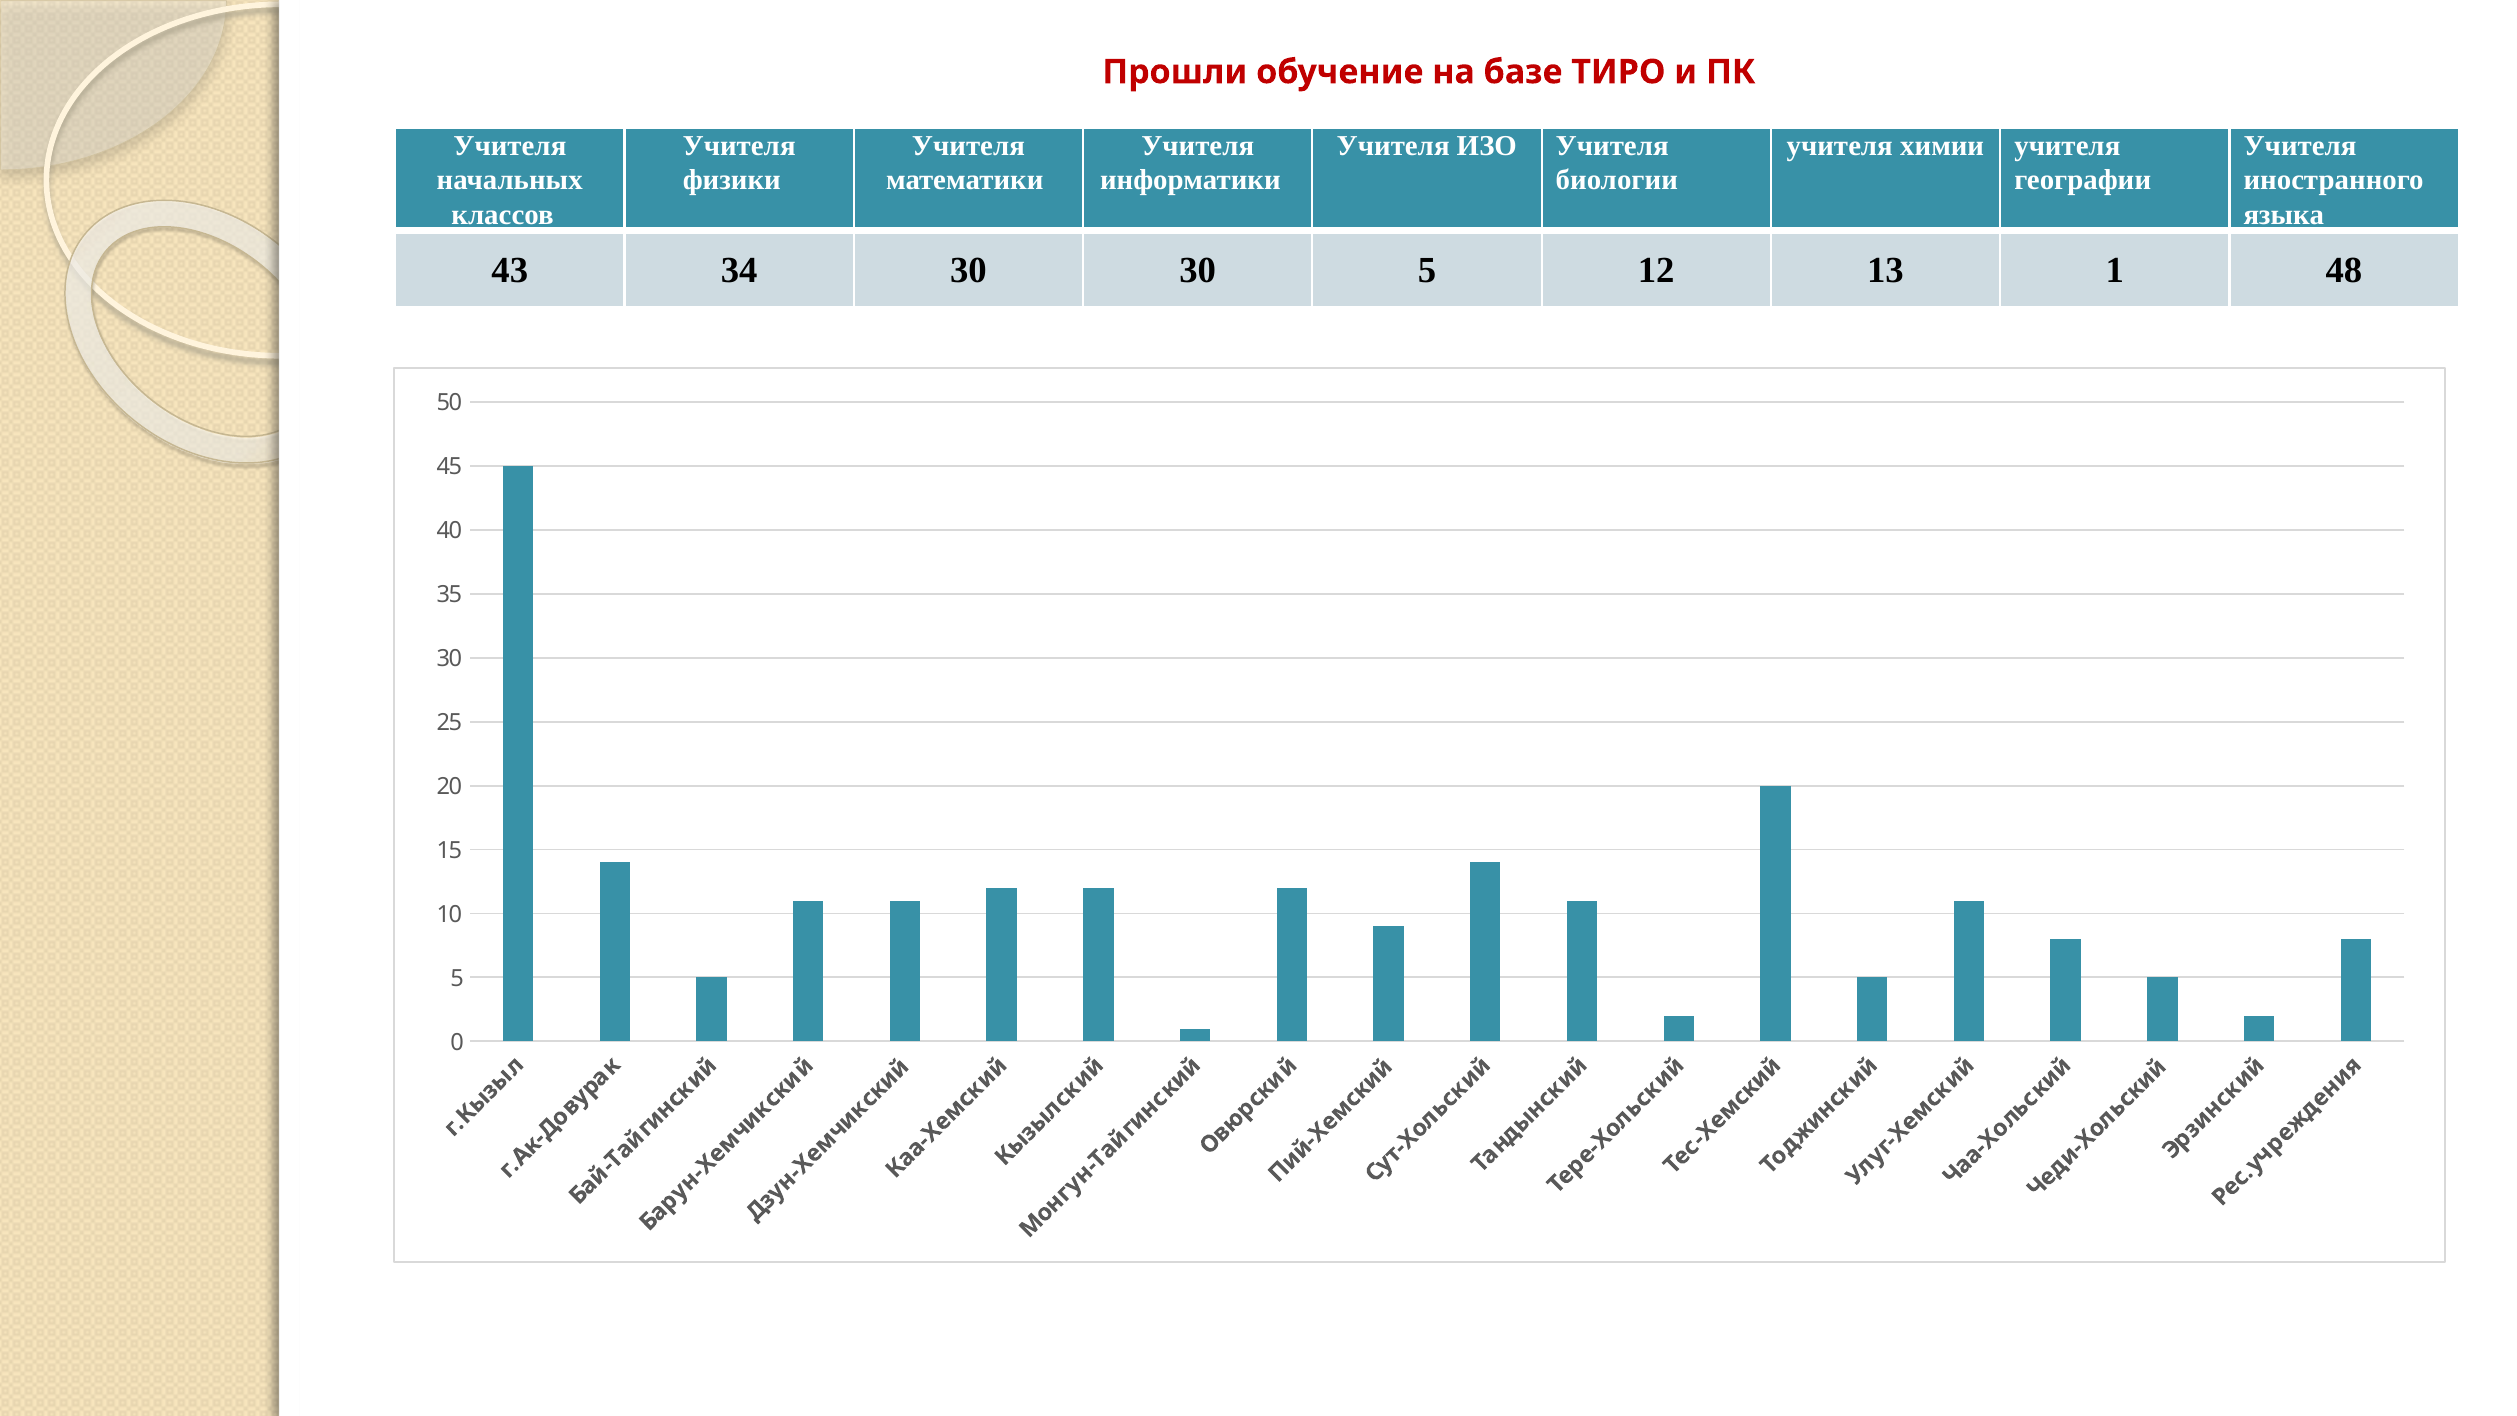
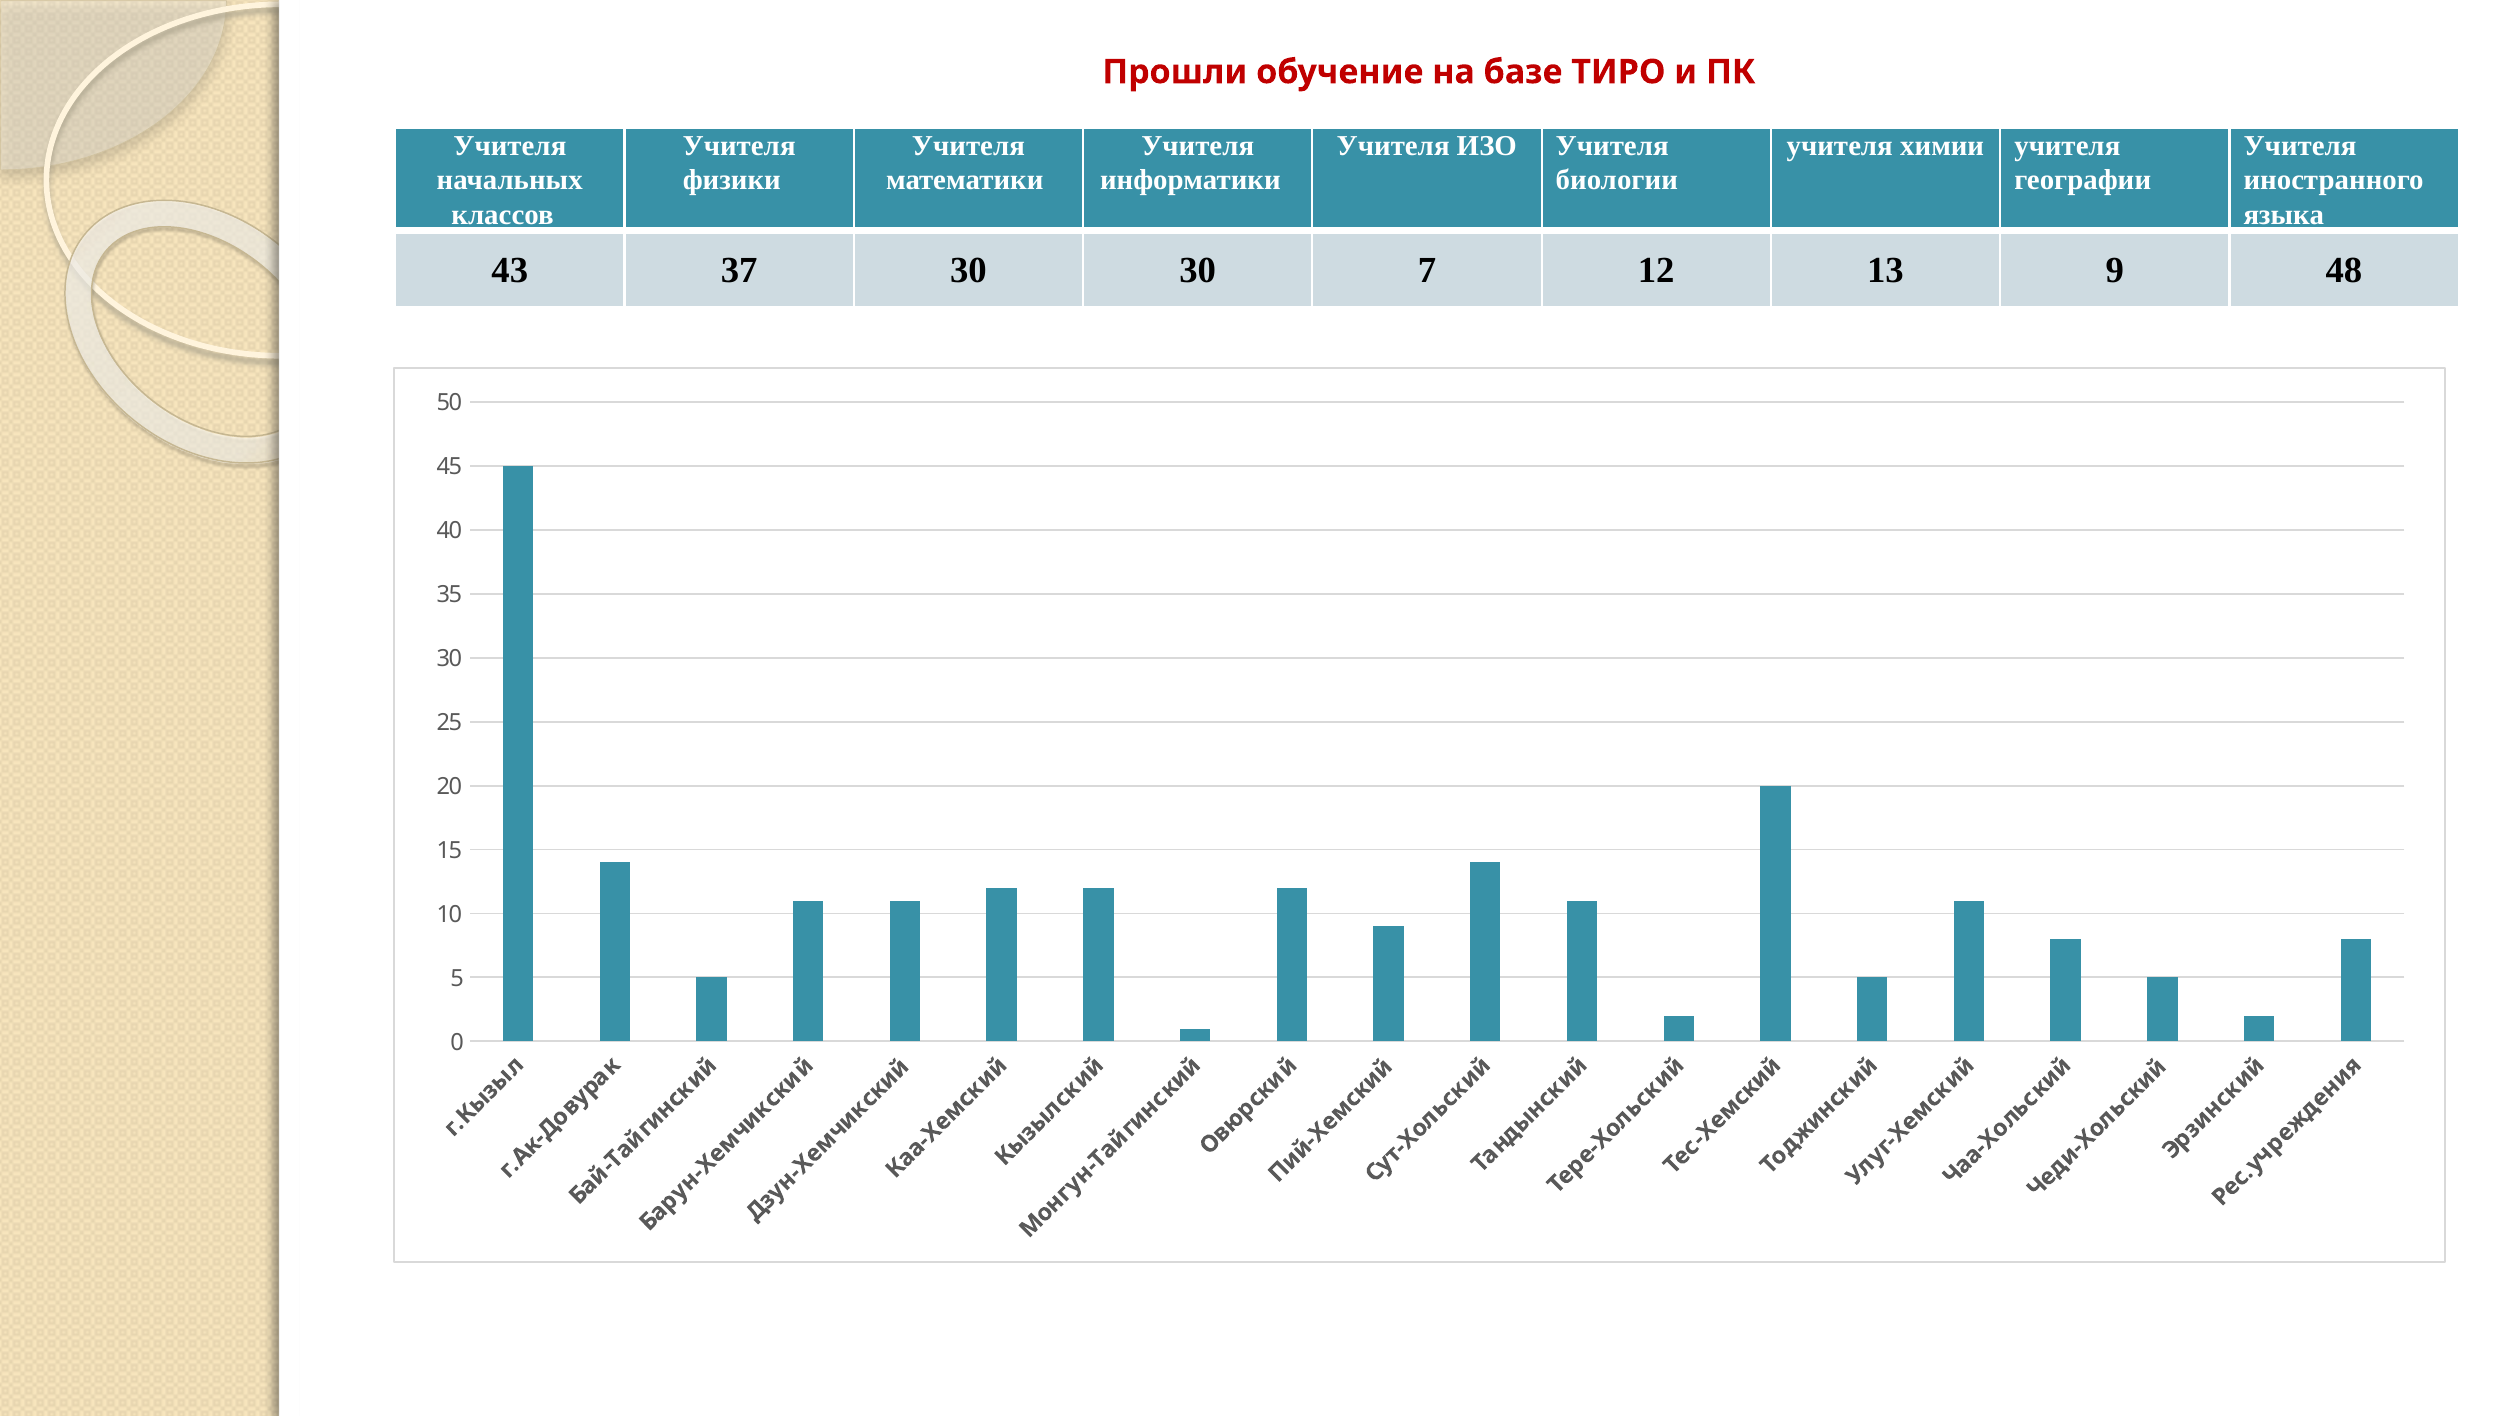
34: 34 -> 37
30 5: 5 -> 7
1: 1 -> 9
